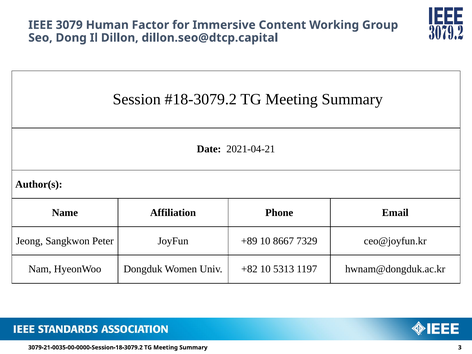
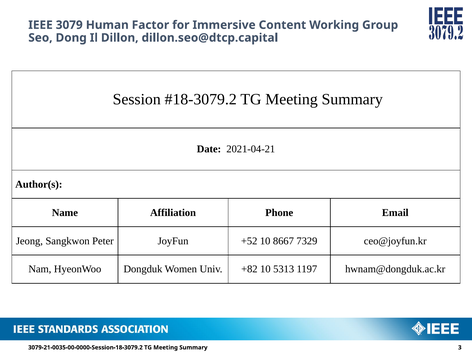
+89: +89 -> +52
